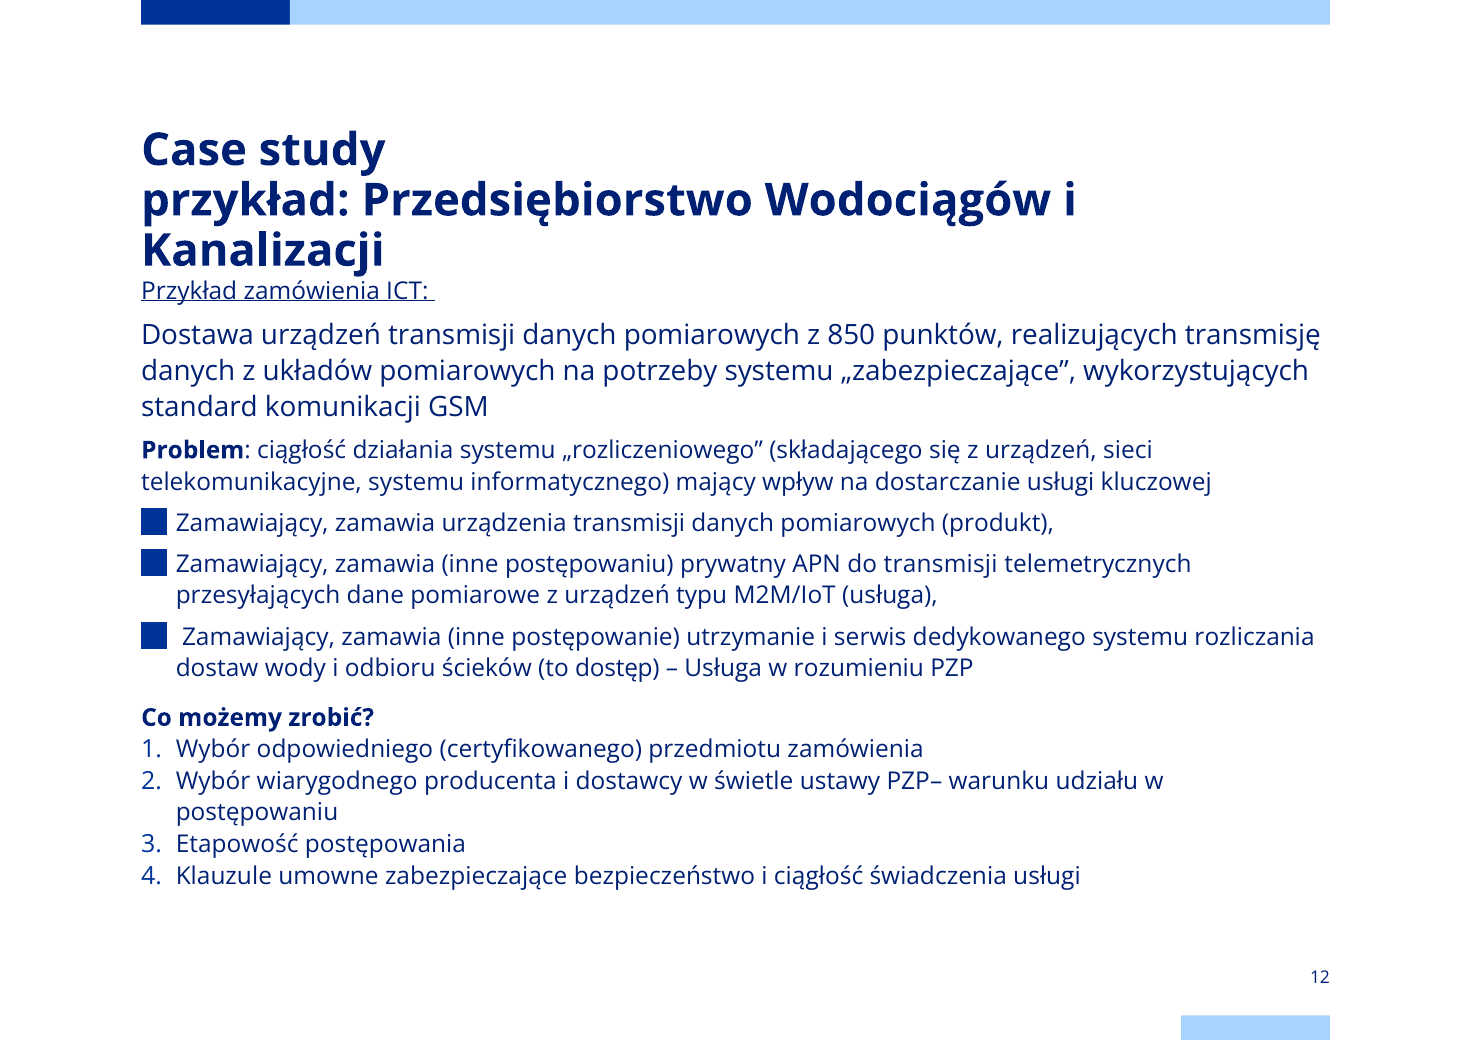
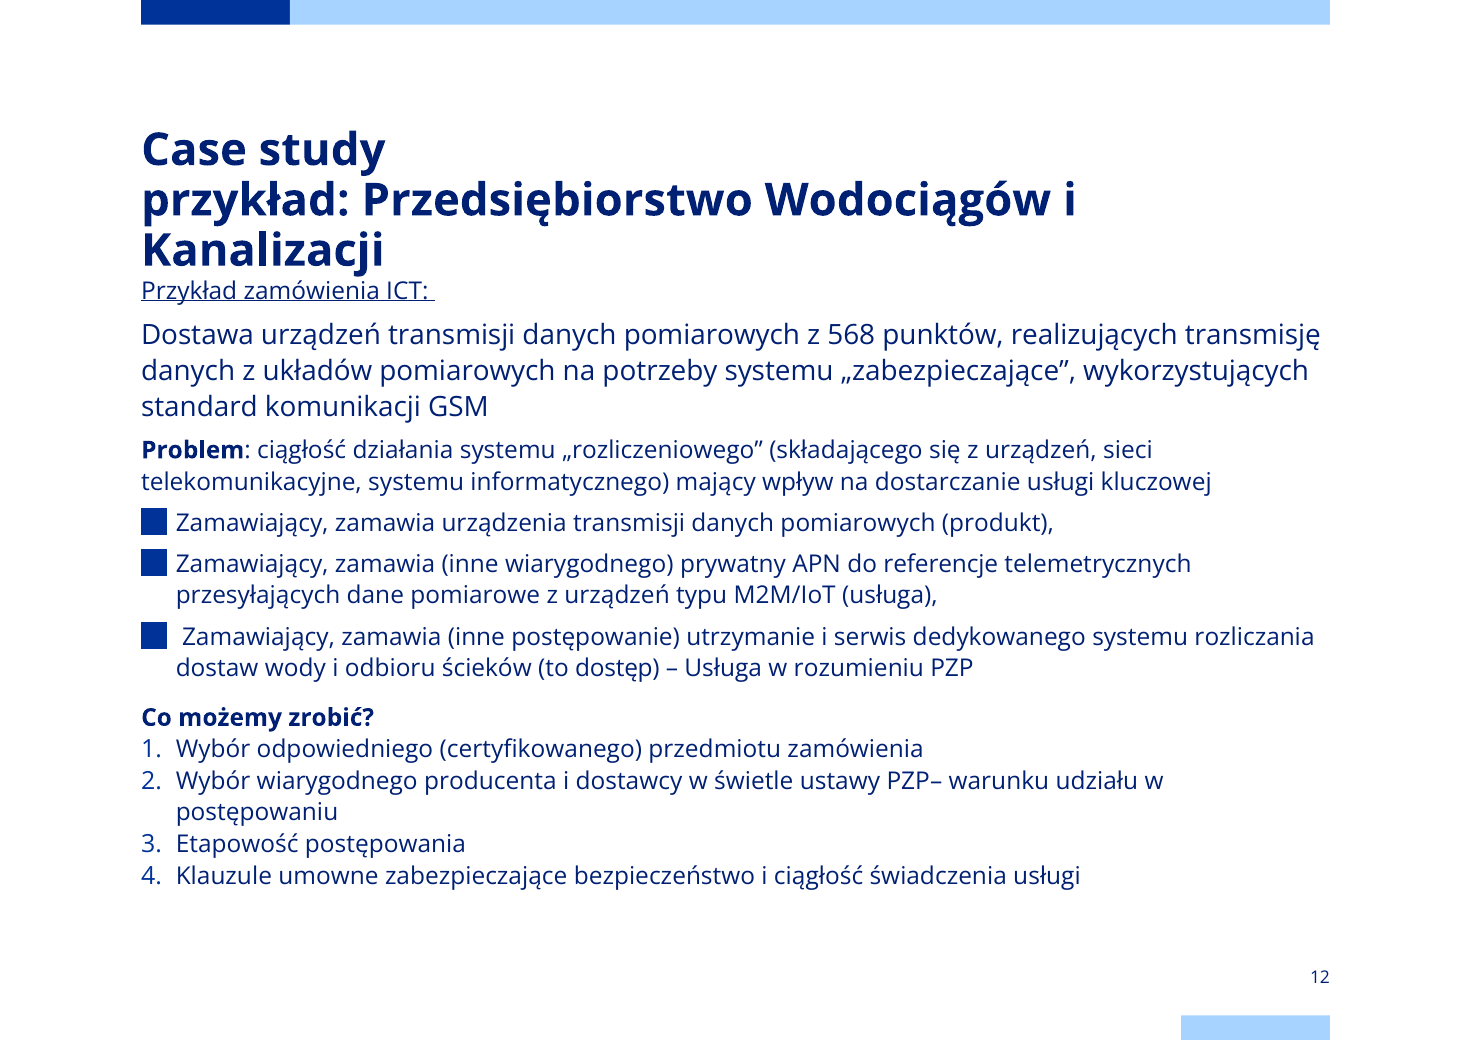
850: 850 -> 568
inne postępowaniu: postępowaniu -> wiarygodnego
do transmisji: transmisji -> referencje
